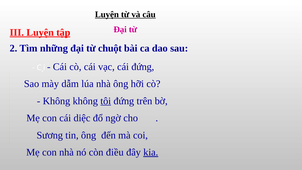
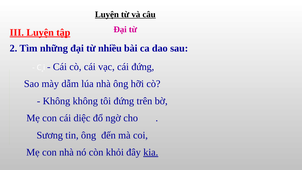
chuột: chuột -> nhiều
tôi underline: present -> none
điều: điều -> khỏi
